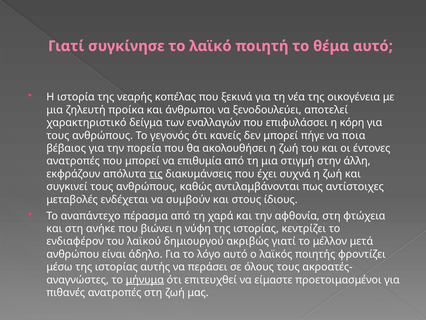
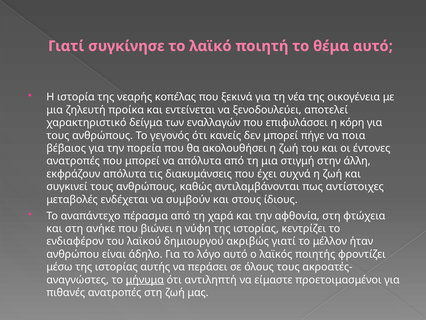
άνθρωποι: άνθρωποι -> εντείνεται
να επιθυμία: επιθυμία -> απόλυτα
τις underline: present -> none
μετά: μετά -> ήταν
επιτευχθεί: επιτευχθεί -> αντιληπτή
